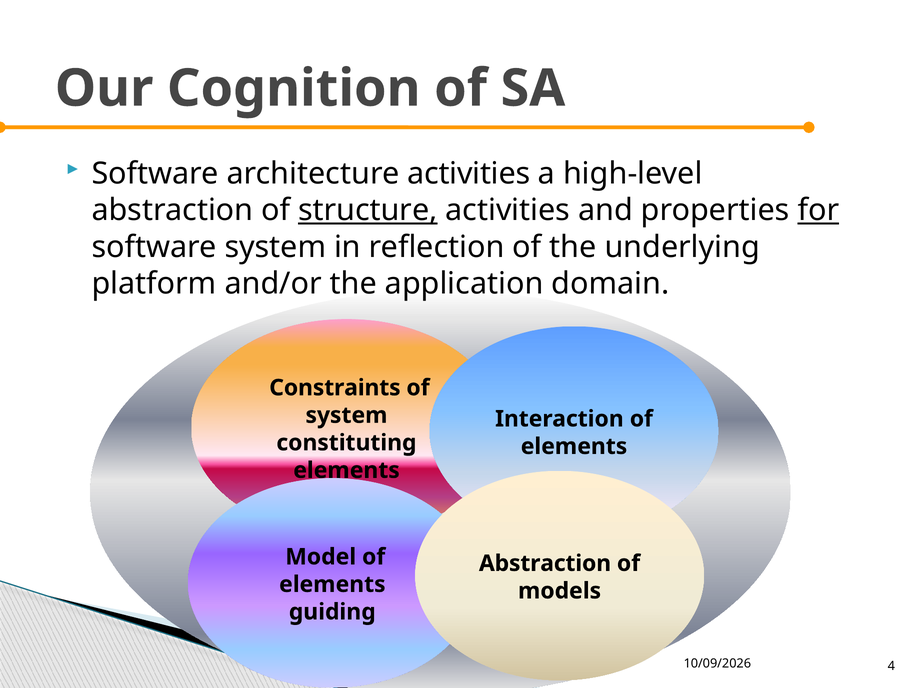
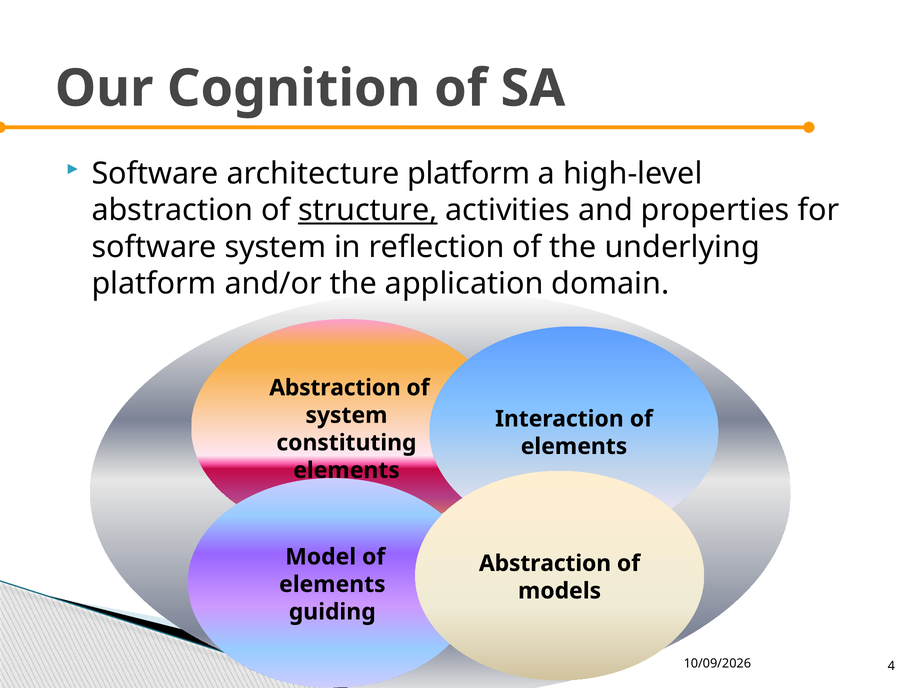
architecture activities: activities -> platform
for underline: present -> none
Constraints at (335, 388): Constraints -> Abstraction
